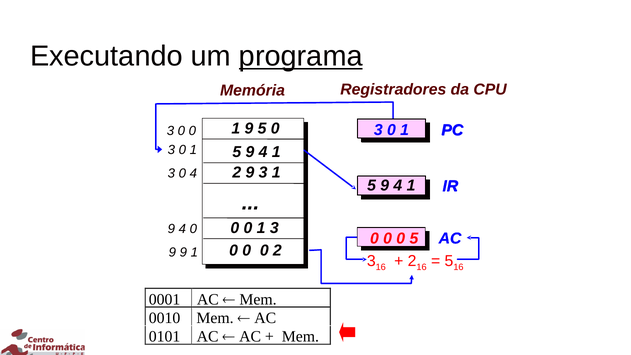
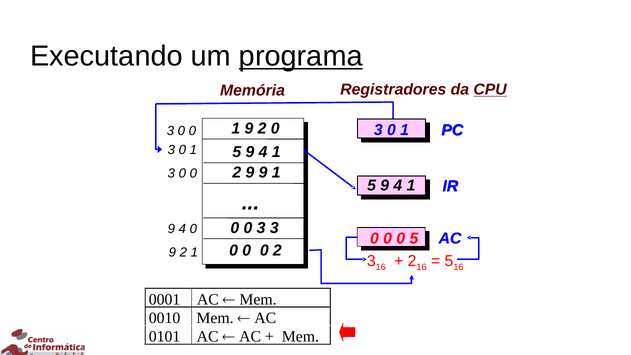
CPU underline: none -> present
1 9 5: 5 -> 2
9 3: 3 -> 9
4 at (193, 173): 4 -> 0
1 at (261, 228): 1 -> 3
9 at (183, 252): 9 -> 2
